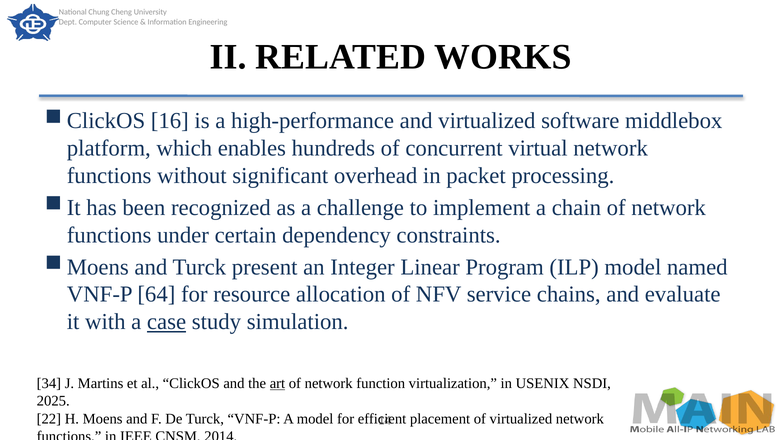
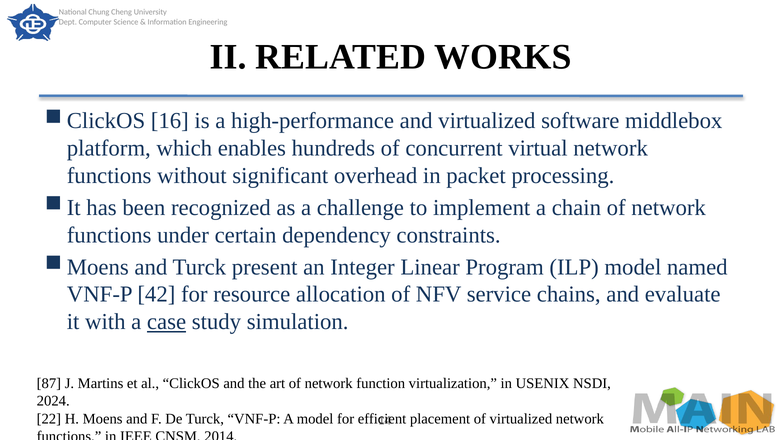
64: 64 -> 42
34: 34 -> 87
art underline: present -> none
2025: 2025 -> 2024
